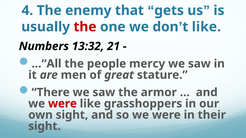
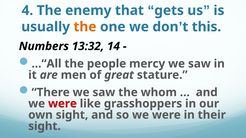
the at (85, 27) colour: red -> orange
like at (206, 27): like -> this
21: 21 -> 14
armor: armor -> whom
